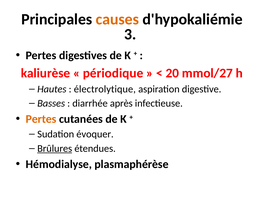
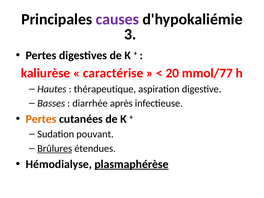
causes colour: orange -> purple
périodique: périodique -> caractérise
mmol/27: mmol/27 -> mmol/77
électrolytique: électrolytique -> thérapeutique
évoquer: évoquer -> pouvant
plasmaphérèse underline: none -> present
